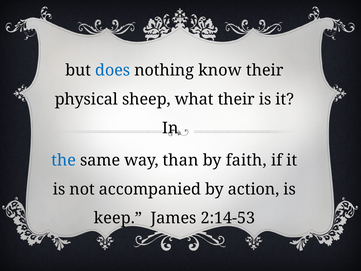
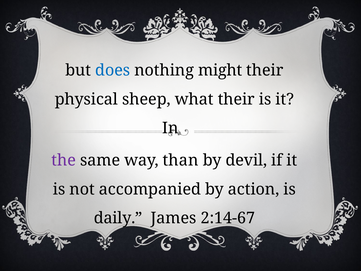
know: know -> might
the colour: blue -> purple
faith: faith -> devil
keep: keep -> daily
2:14-53: 2:14-53 -> 2:14-67
